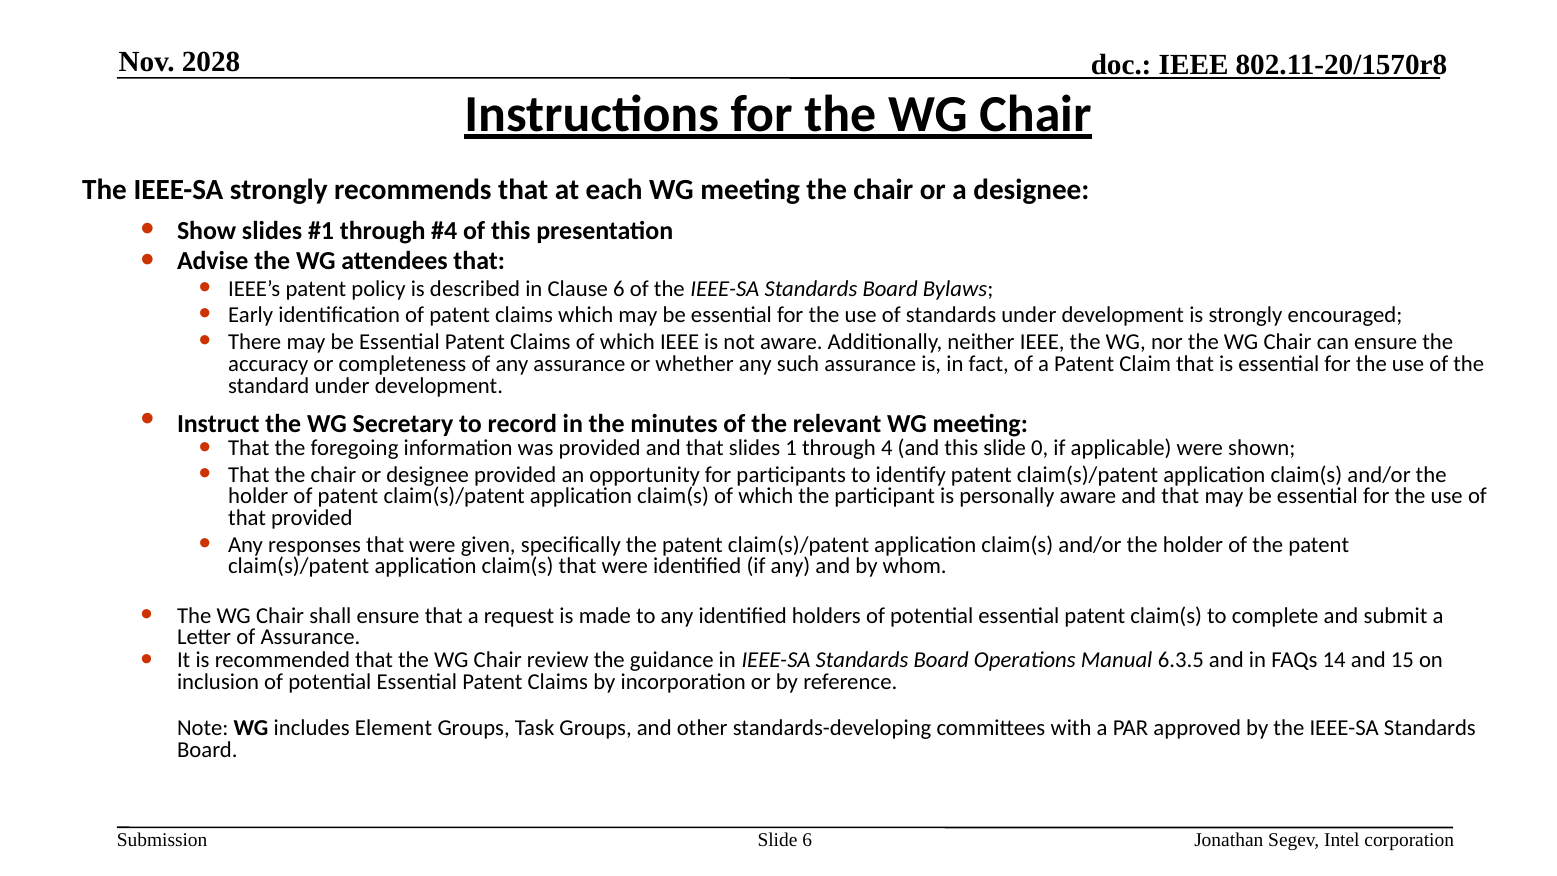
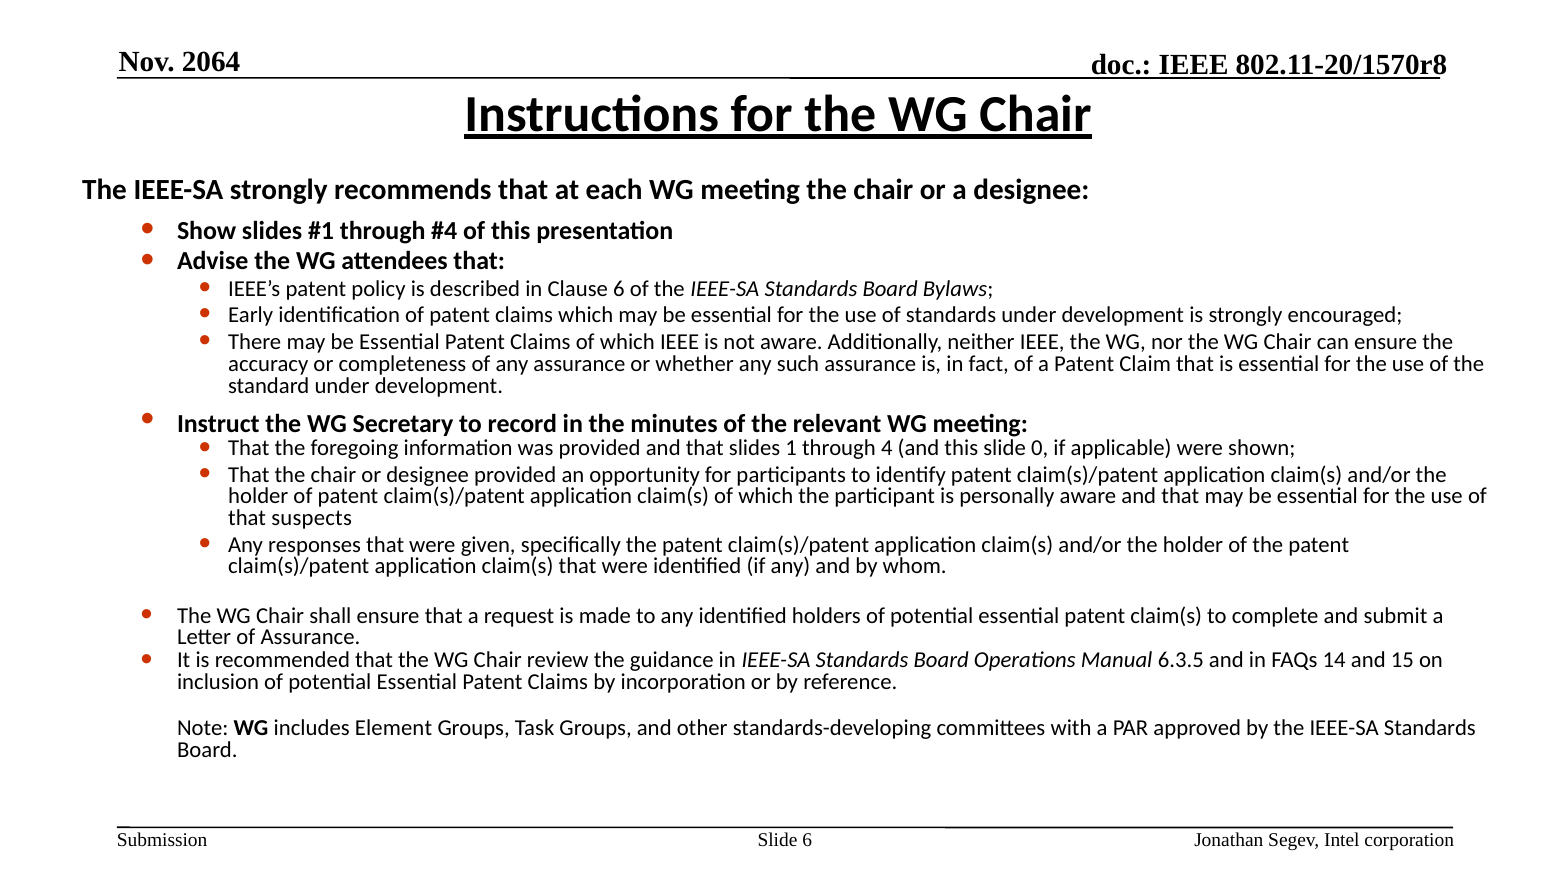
2028: 2028 -> 2064
that provided: provided -> suspects
